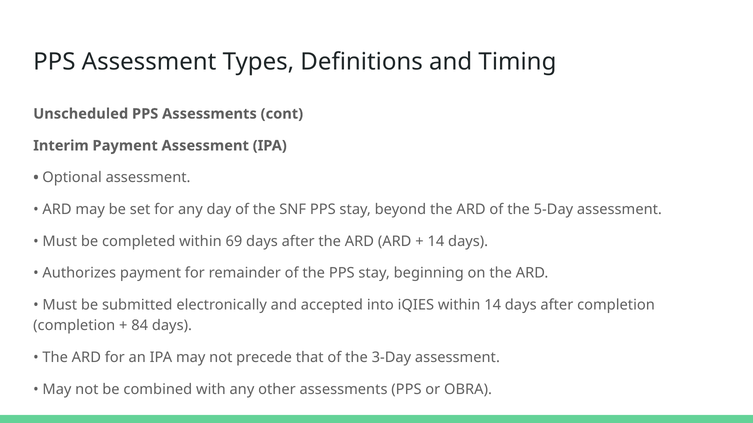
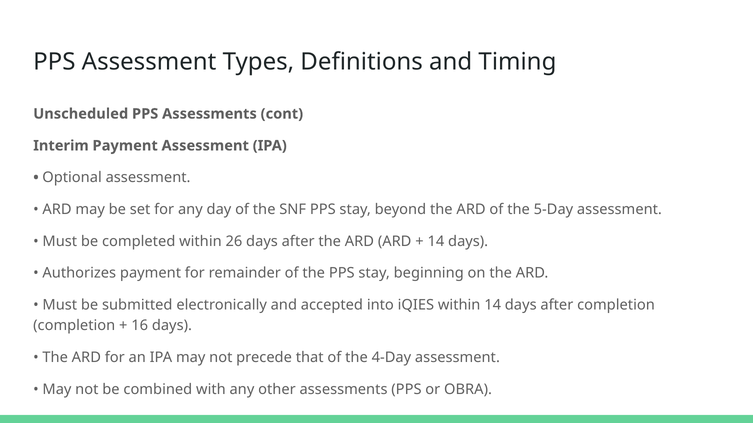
69: 69 -> 26
84: 84 -> 16
3-Day: 3-Day -> 4-Day
